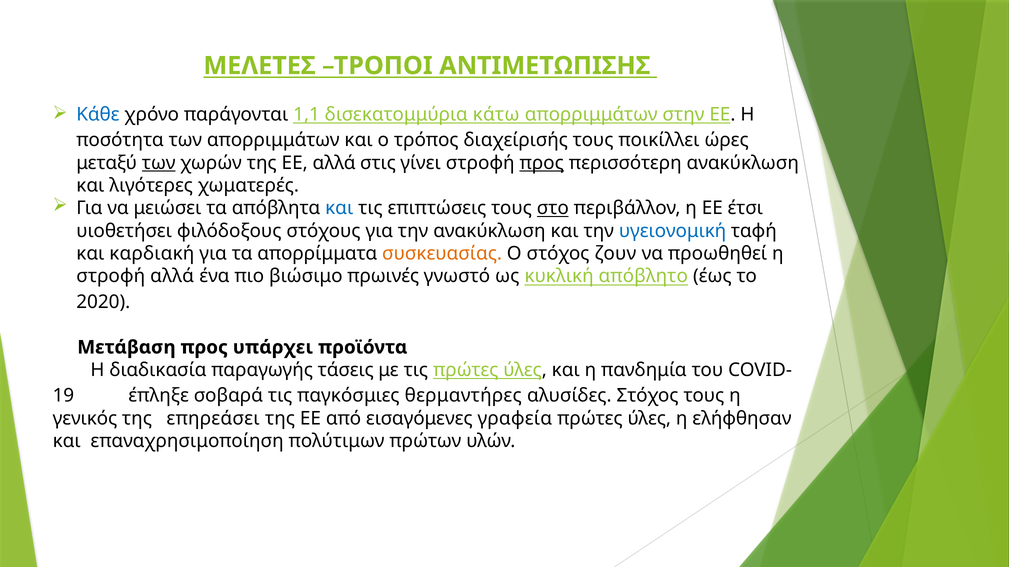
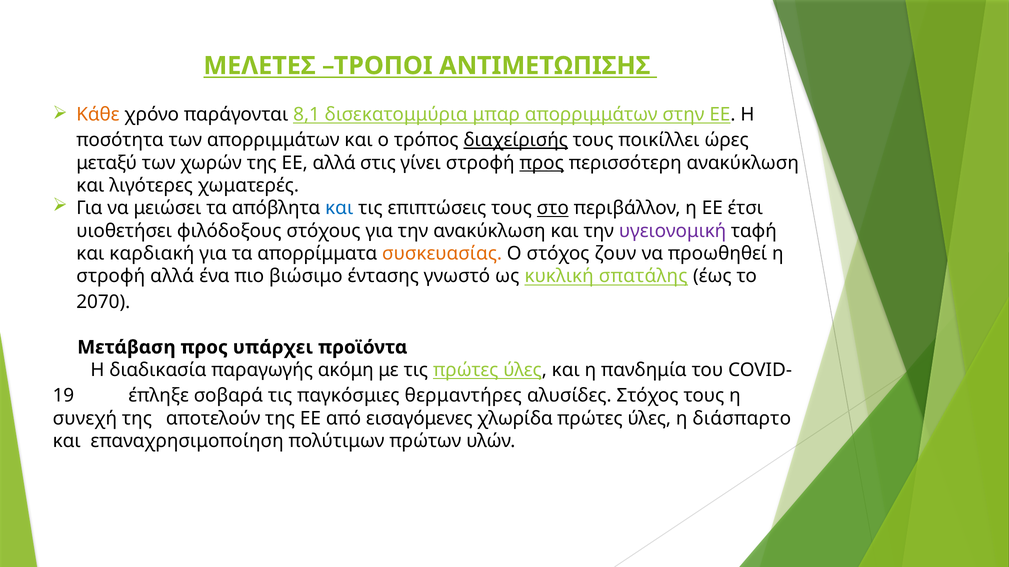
Κάθε colour: blue -> orange
1,1: 1,1 -> 8,1
κάτω: κάτω -> μπαρ
διαχείρισής underline: none -> present
των at (159, 163) underline: present -> none
υγειονομική colour: blue -> purple
πρωινές: πρωινές -> έντασης
απόβλητο: απόβλητο -> σπατάλης
2020: 2020 -> 2070
τάσεις: τάσεις -> ακόμη
γενικός: γενικός -> συνεχή
επηρεάσει: επηρεάσει -> αποτελούν
γραφεία: γραφεία -> χλωρίδα
ελήφθησαν: ελήφθησαν -> διάσπαρτο
